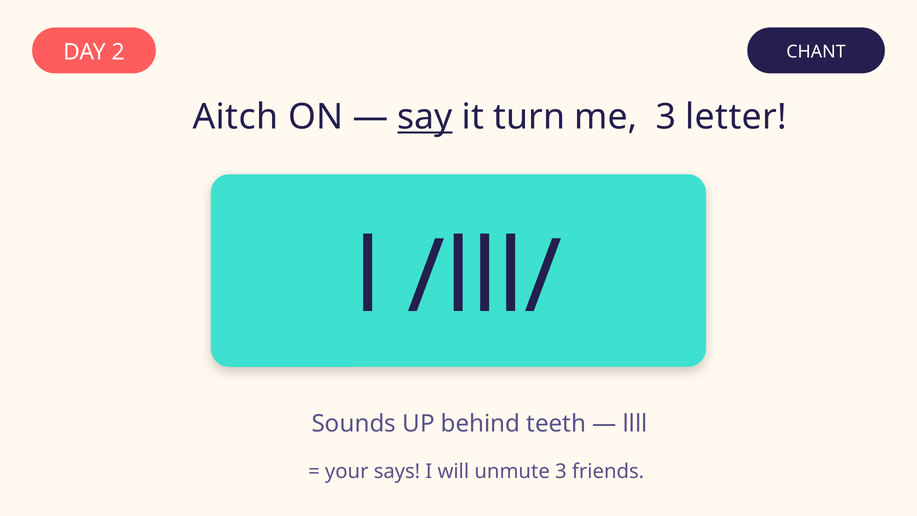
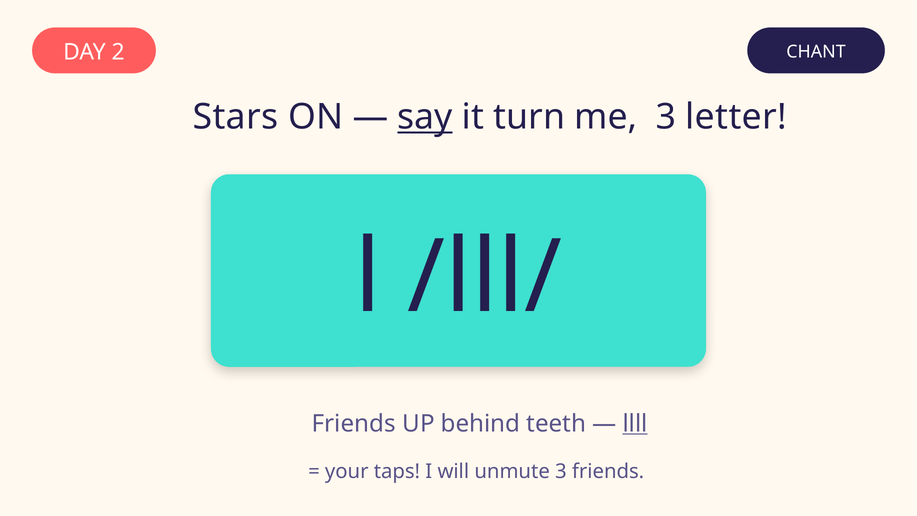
Aitch: Aitch -> Stars
Sounds at (354, 423): Sounds -> Friends
llll underline: none -> present
says: says -> taps
